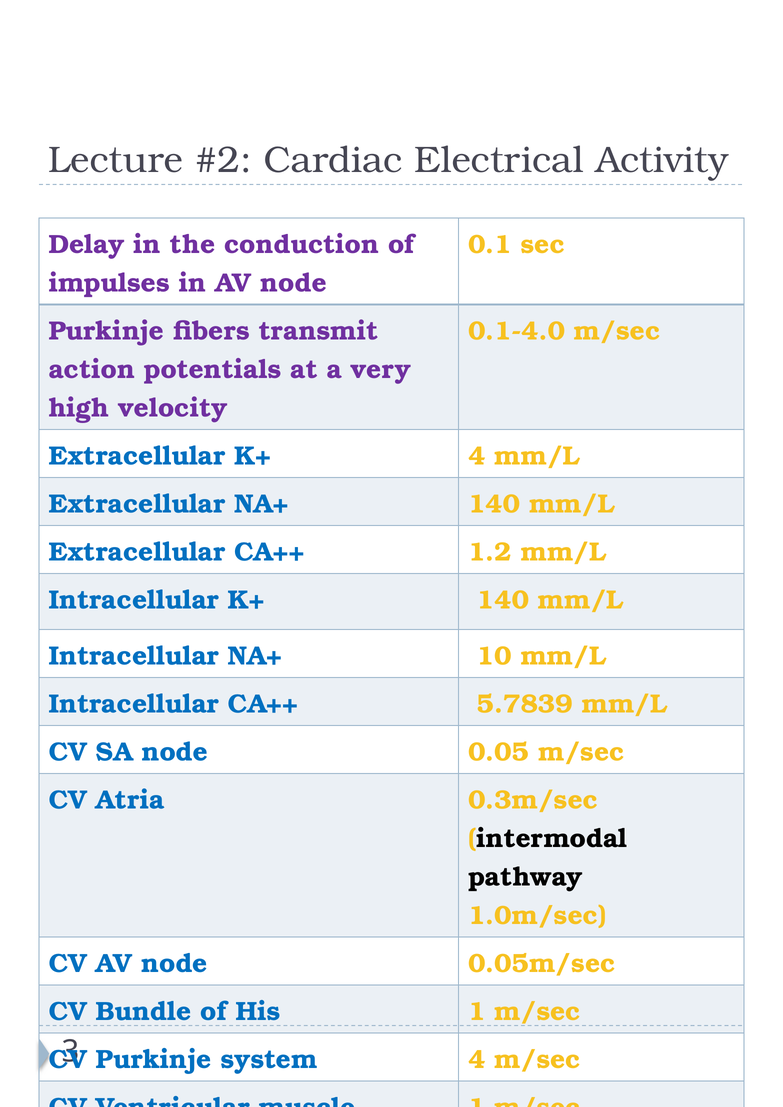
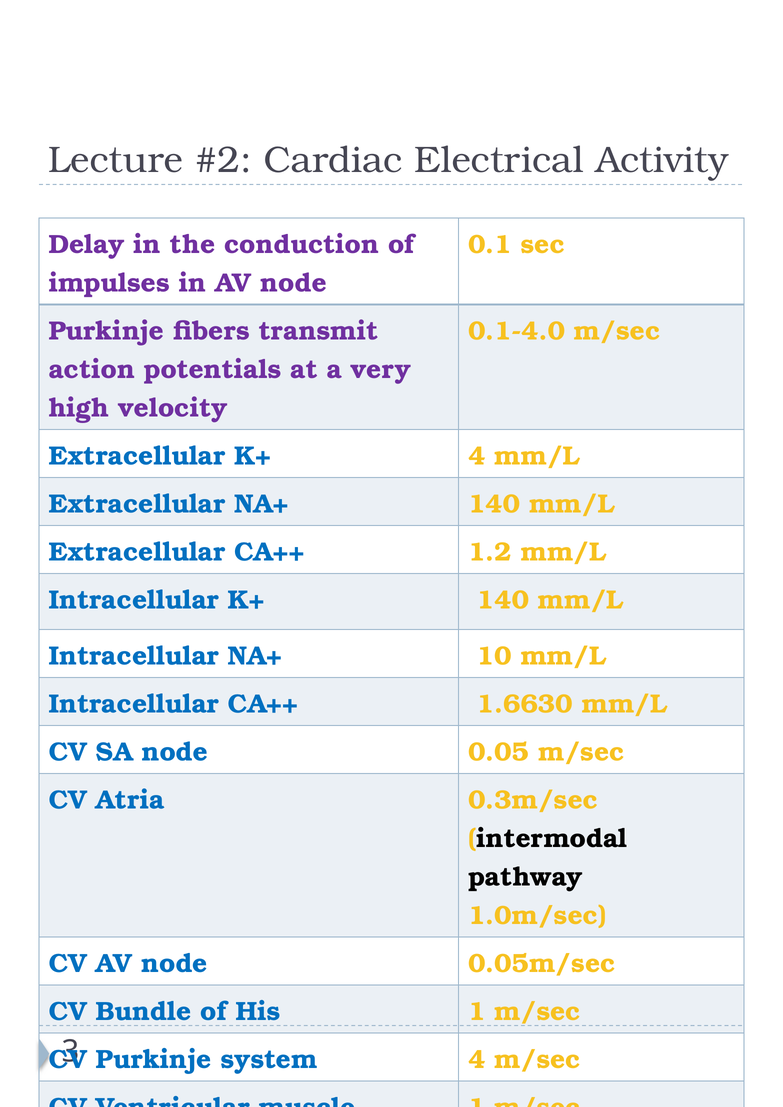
5.7839: 5.7839 -> 1.6630
